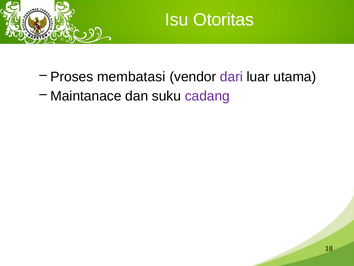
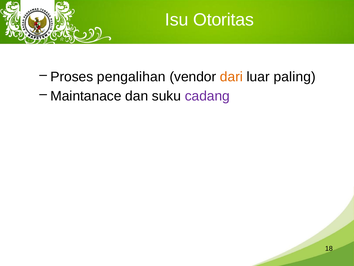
membatasi: membatasi -> pengalihan
dari colour: purple -> orange
utama: utama -> paling
